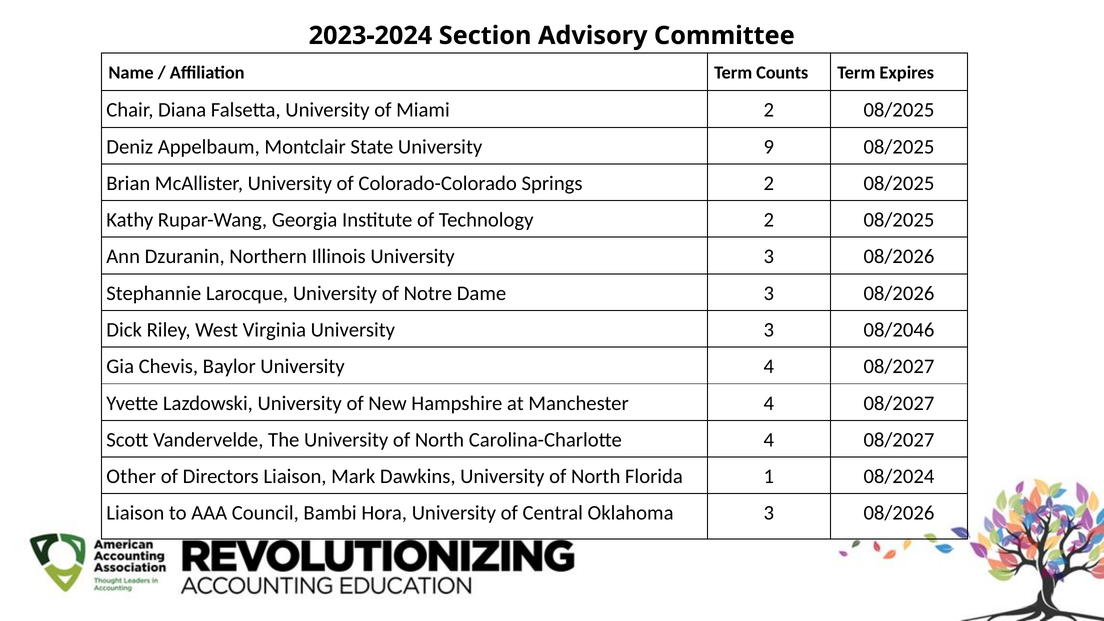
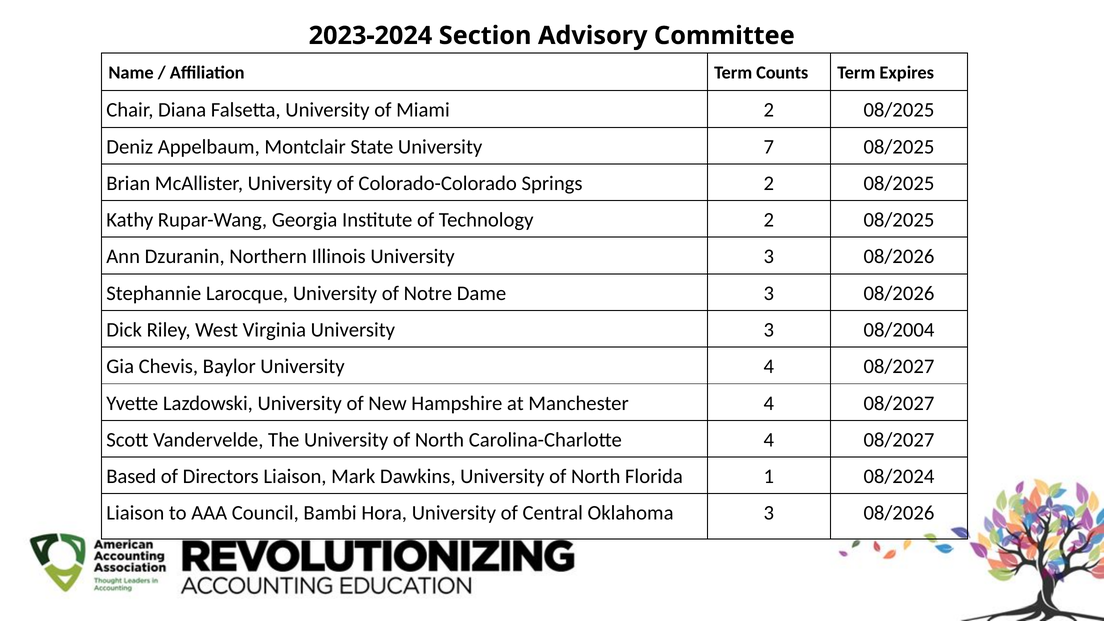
9: 9 -> 7
08/2046: 08/2046 -> 08/2004
Other: Other -> Based
